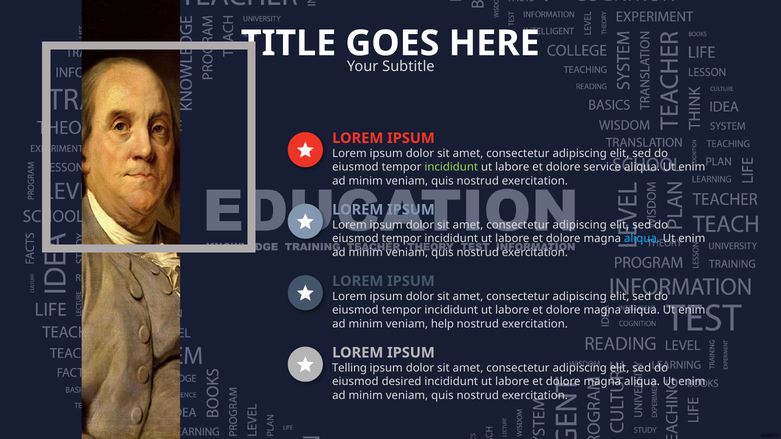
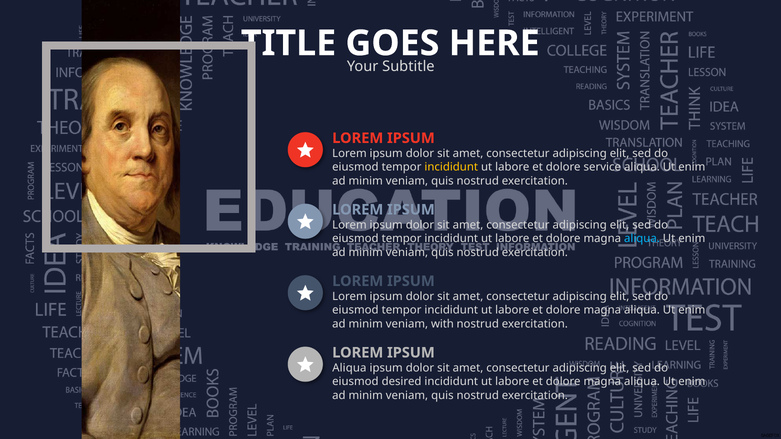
incididunt at (451, 167) colour: light green -> yellow
help: help -> with
Telling at (349, 368): Telling -> Aliqua
